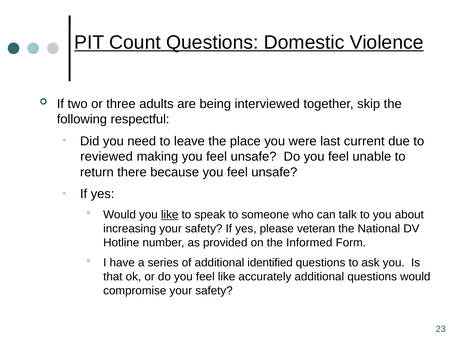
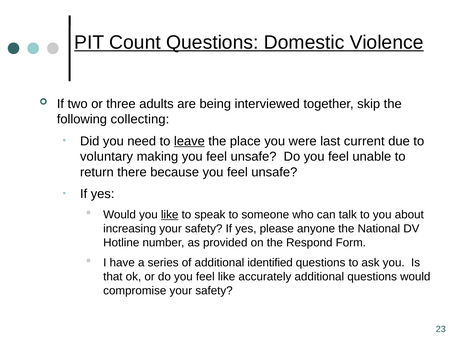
respectful: respectful -> collecting
leave underline: none -> present
reviewed: reviewed -> voluntary
veteran: veteran -> anyone
Informed: Informed -> Respond
